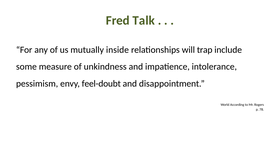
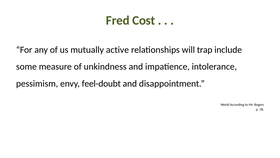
Talk: Talk -> Cost
inside: inside -> active
